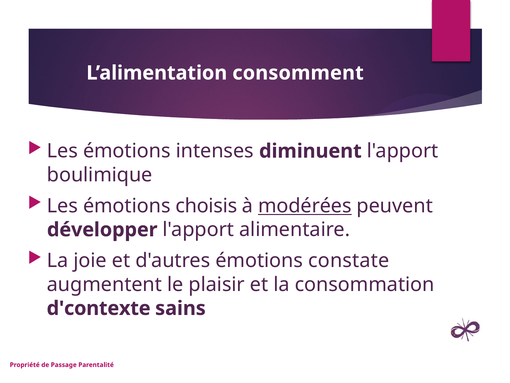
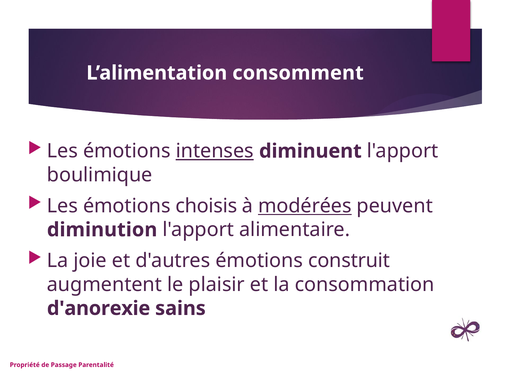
intenses underline: none -> present
développer: développer -> diminution
constate: constate -> construit
d'contexte: d'contexte -> d'anorexie
